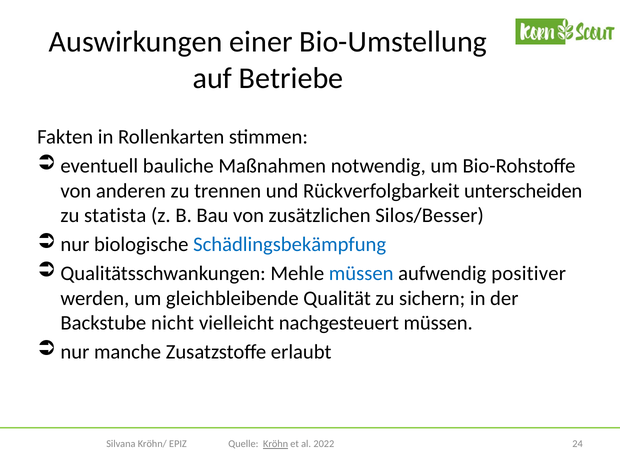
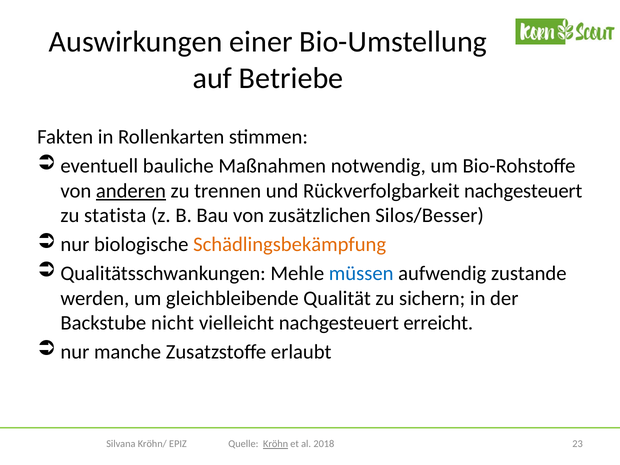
anderen underline: none -> present
Rückverfolgbarkeit unterscheiden: unterscheiden -> nachgesteuert
Schädlingsbekämpfung colour: blue -> orange
positiver: positiver -> zustande
nachgesteuert müssen: müssen -> erreicht
2022: 2022 -> 2018
24: 24 -> 23
